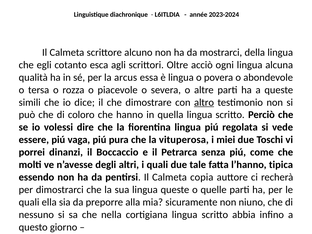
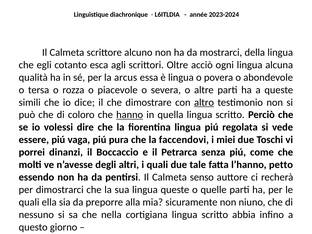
hanno underline: none -> present
vituperosa: vituperosa -> faccendovi
tipica: tipica -> petto
copia: copia -> senso
